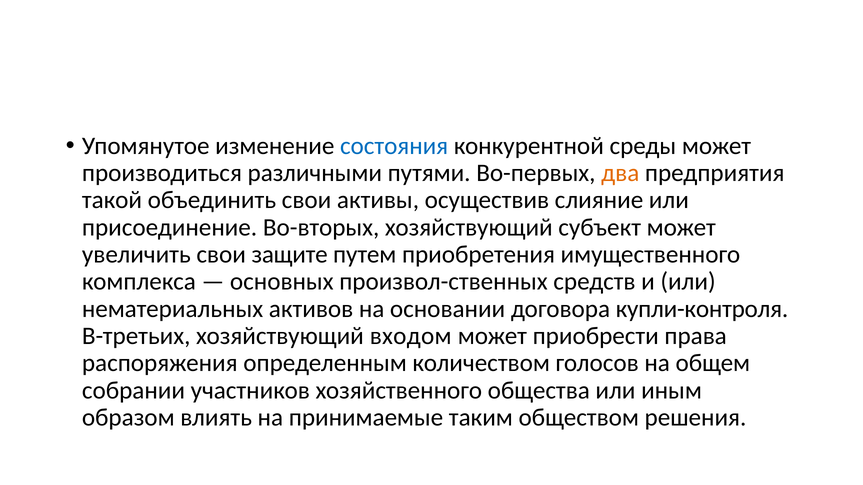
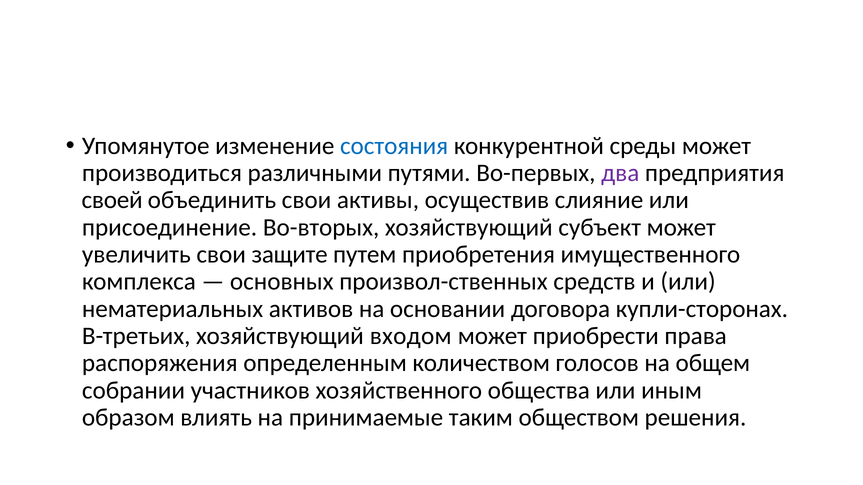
два colour: orange -> purple
такой: такой -> своей
купли-контроля: купли-контроля -> купли-сторонах
